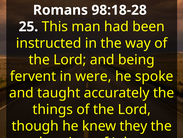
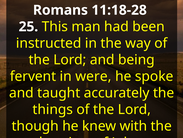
98:18-28: 98:18-28 -> 11:18-28
they: they -> with
